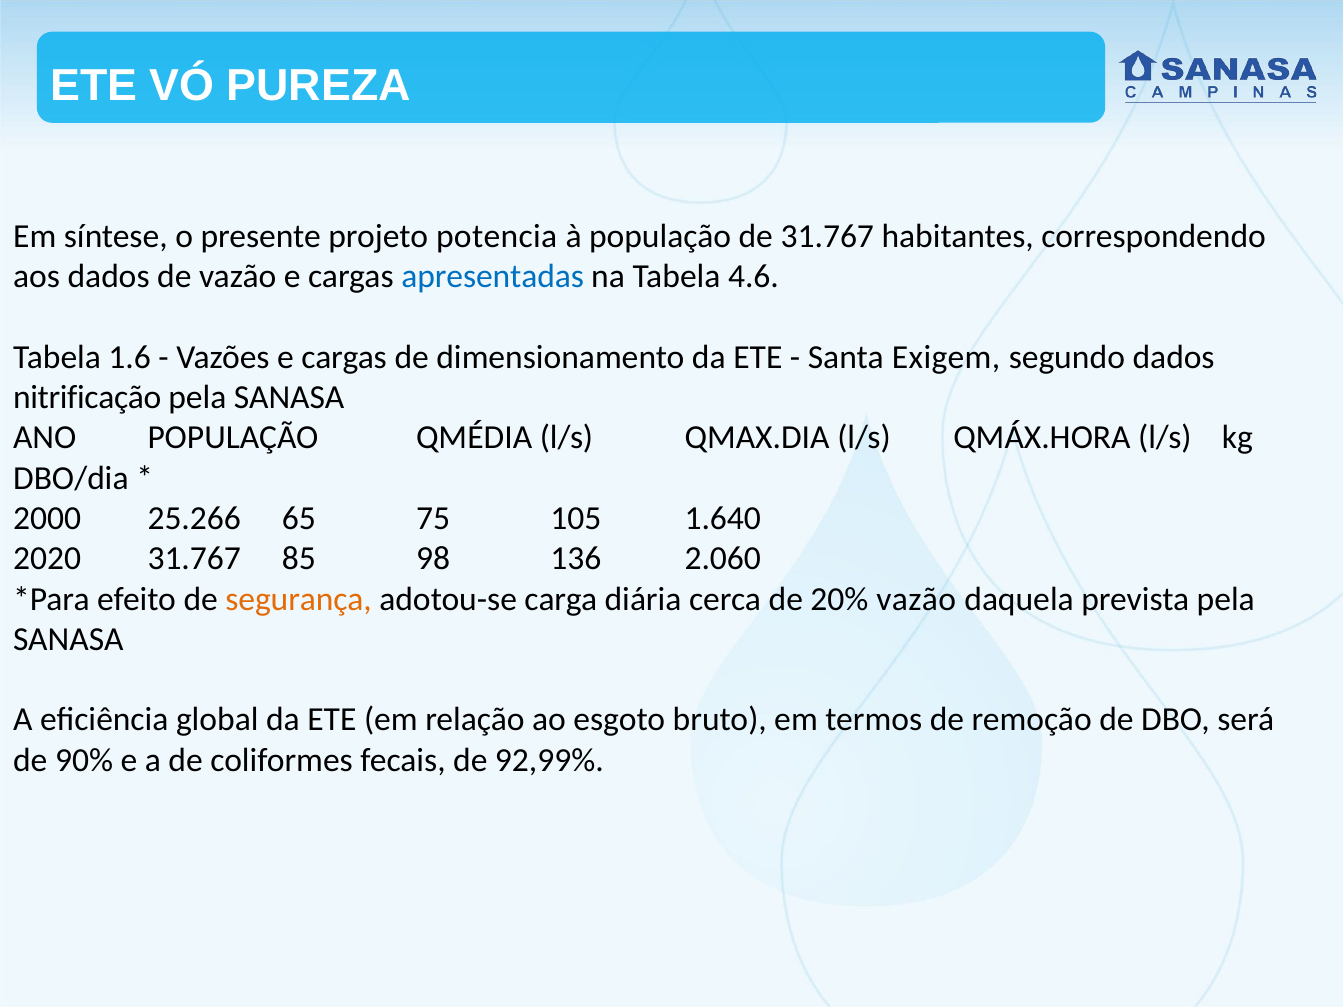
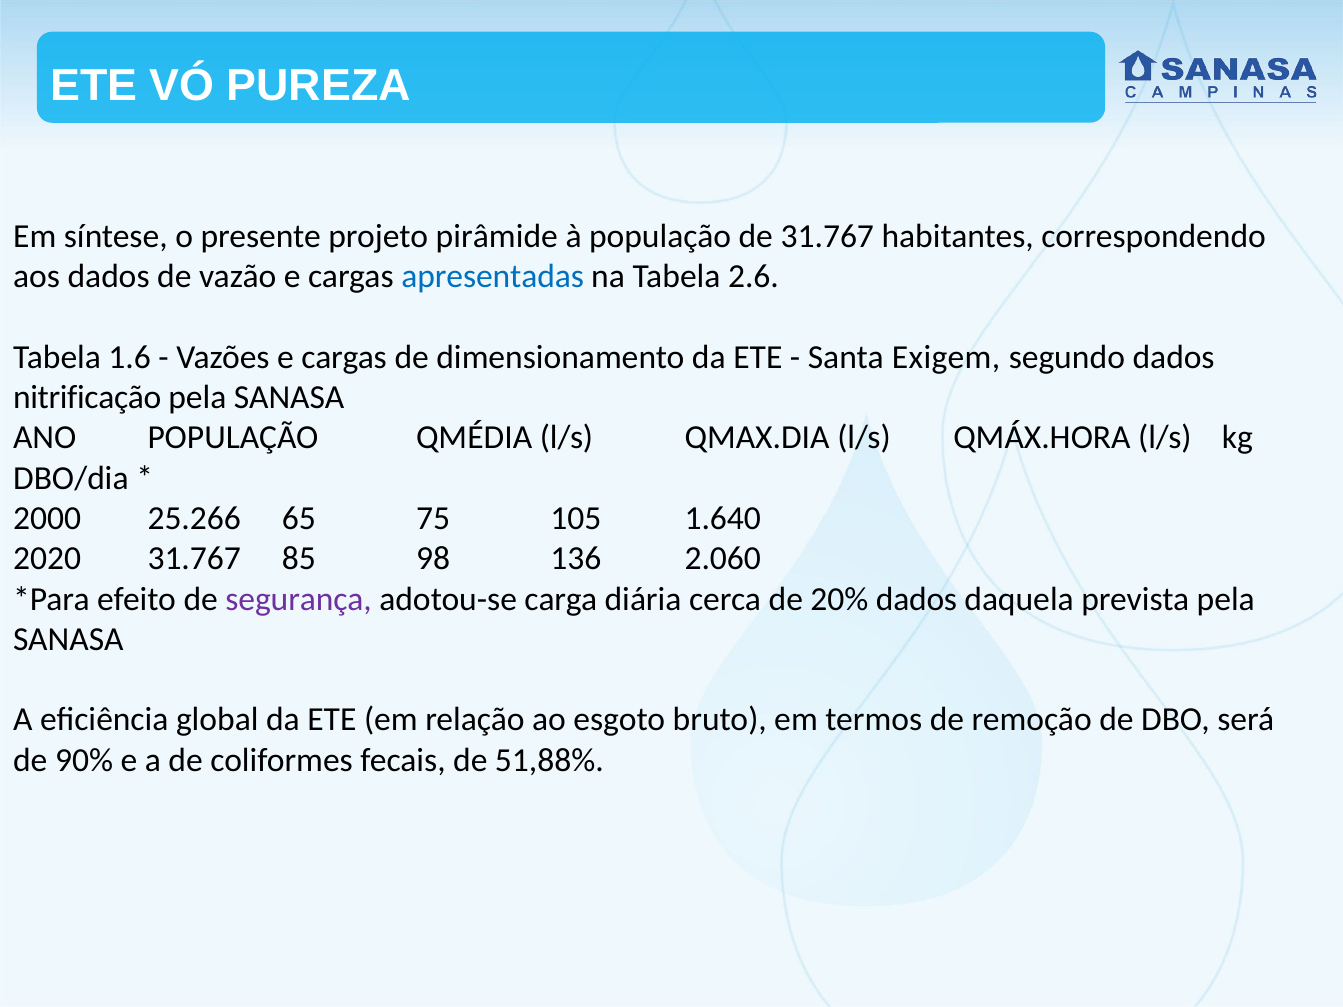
potencia: potencia -> pirâmide
4.6: 4.6 -> 2.6
segurança colour: orange -> purple
20% vazão: vazão -> dados
92,99%: 92,99% -> 51,88%
